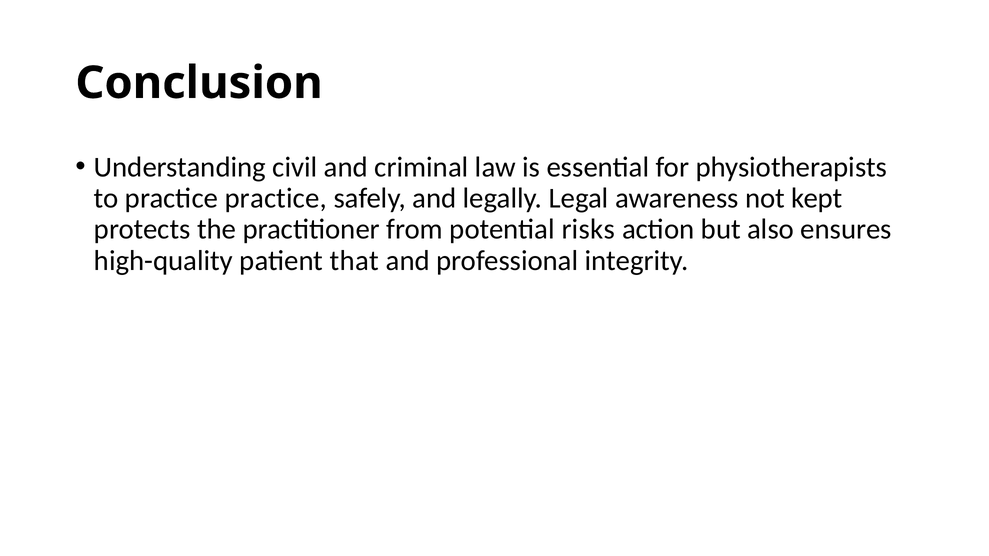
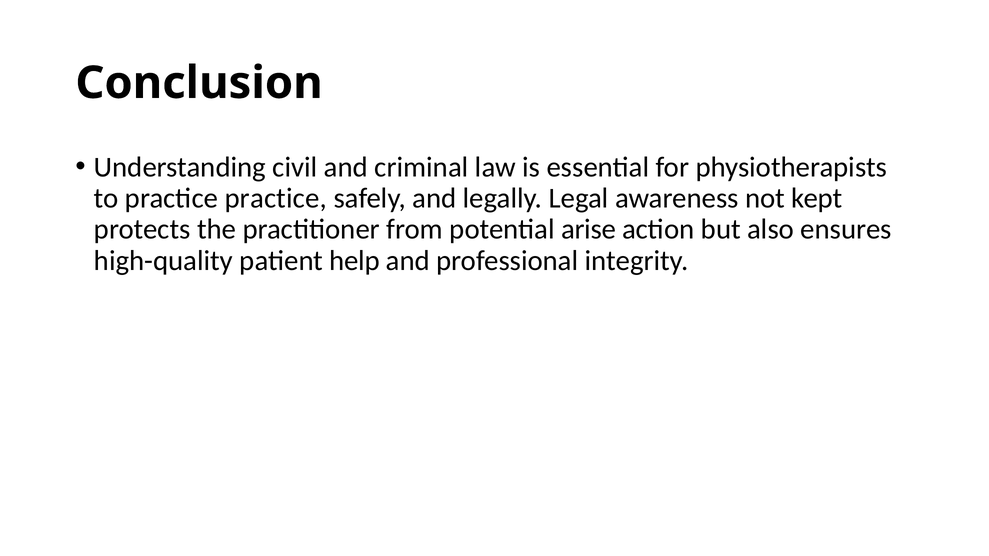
risks: risks -> arise
that: that -> help
